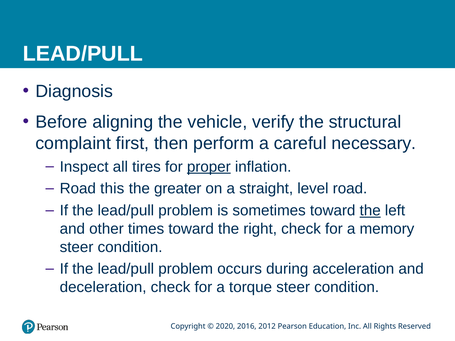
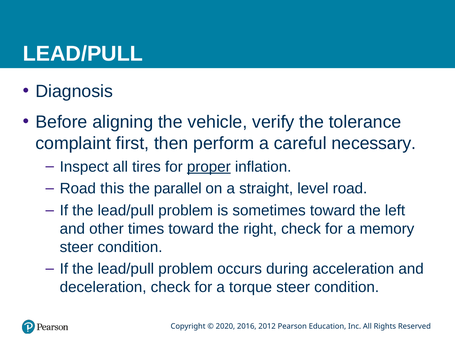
structural: structural -> tolerance
greater: greater -> parallel
the at (370, 211) underline: present -> none
